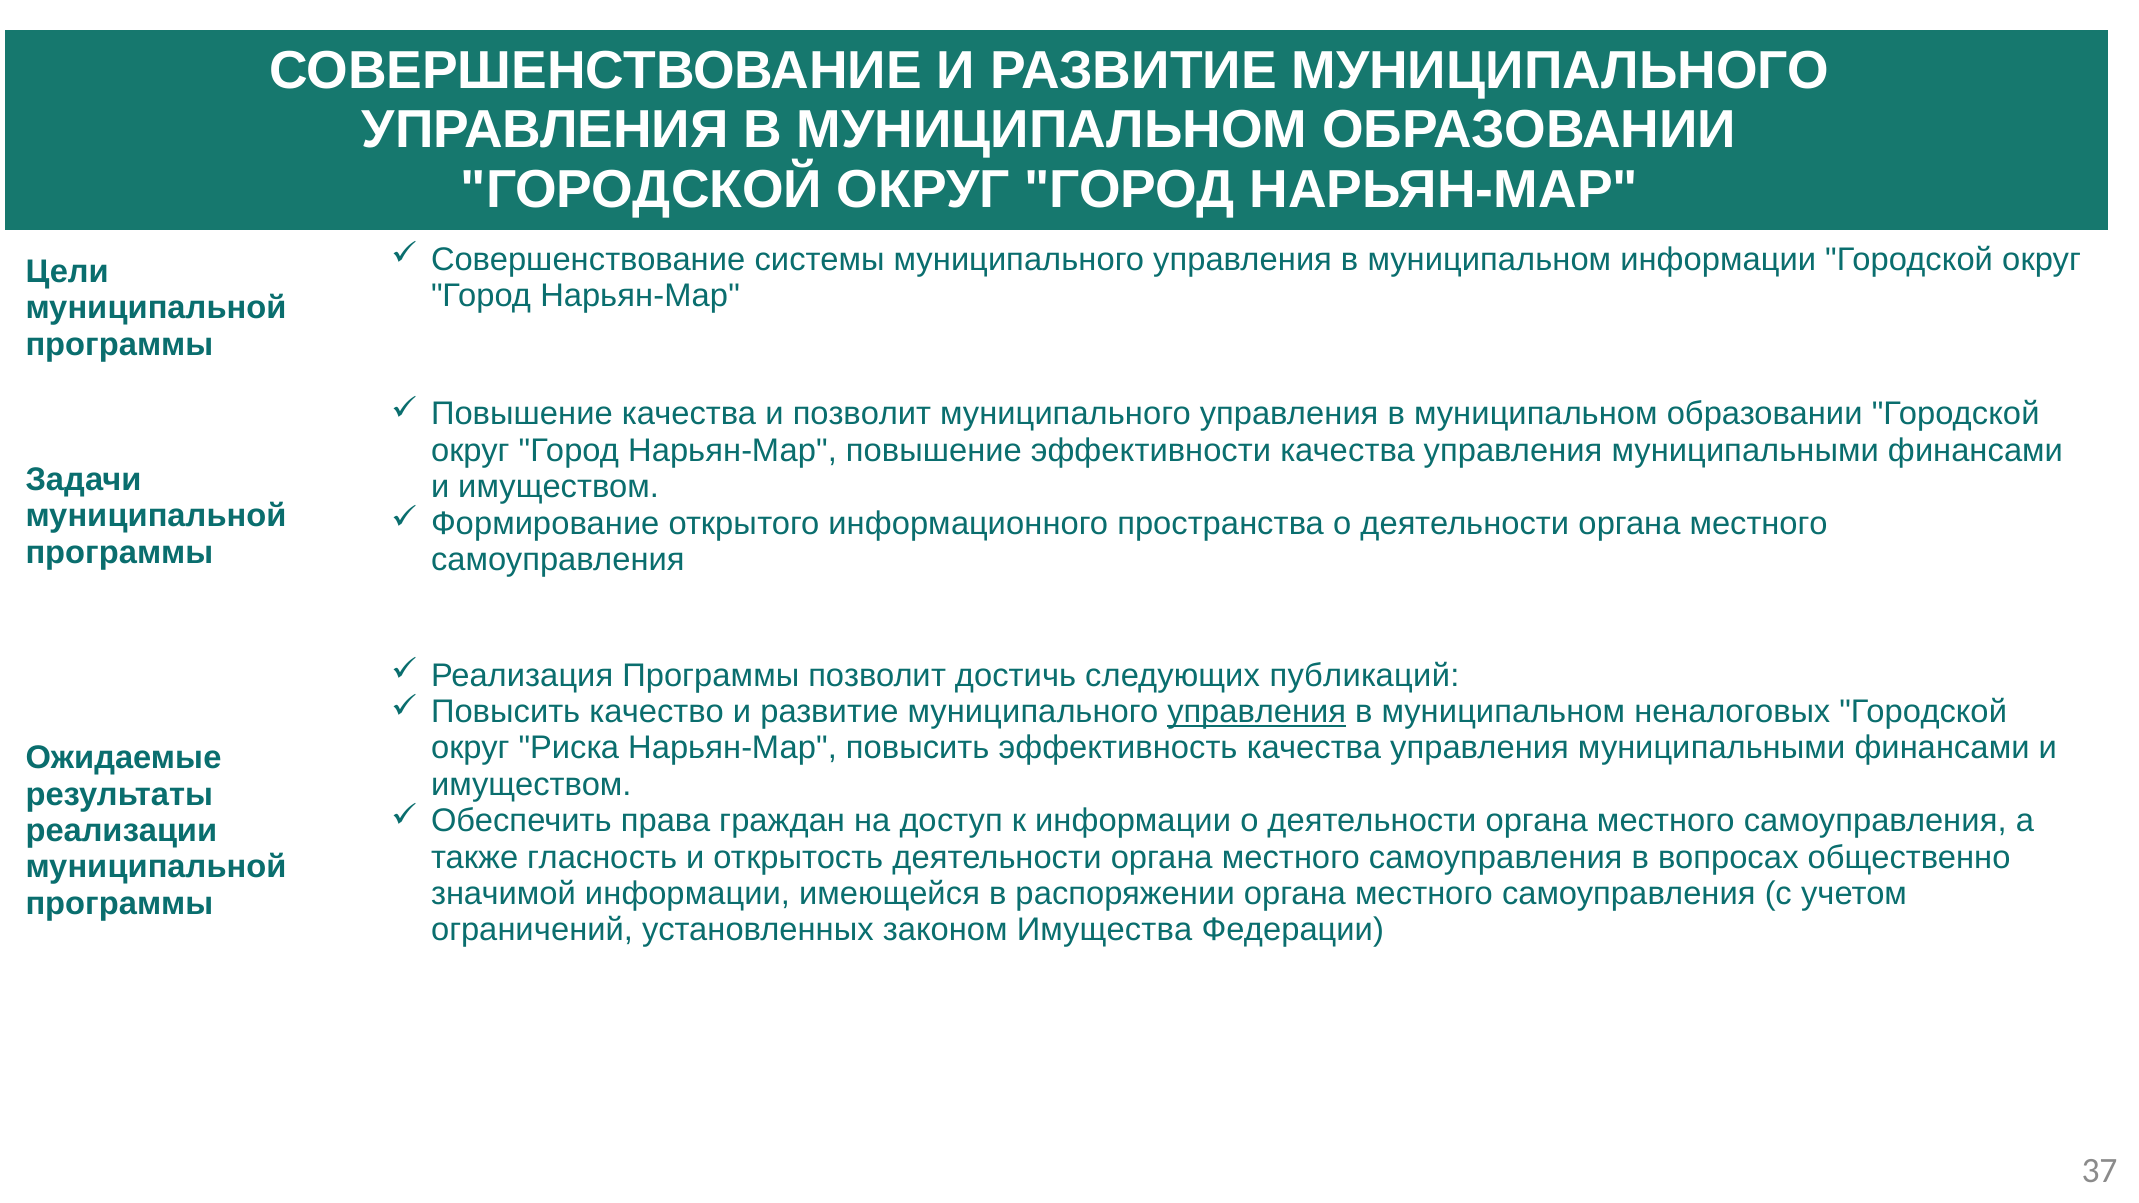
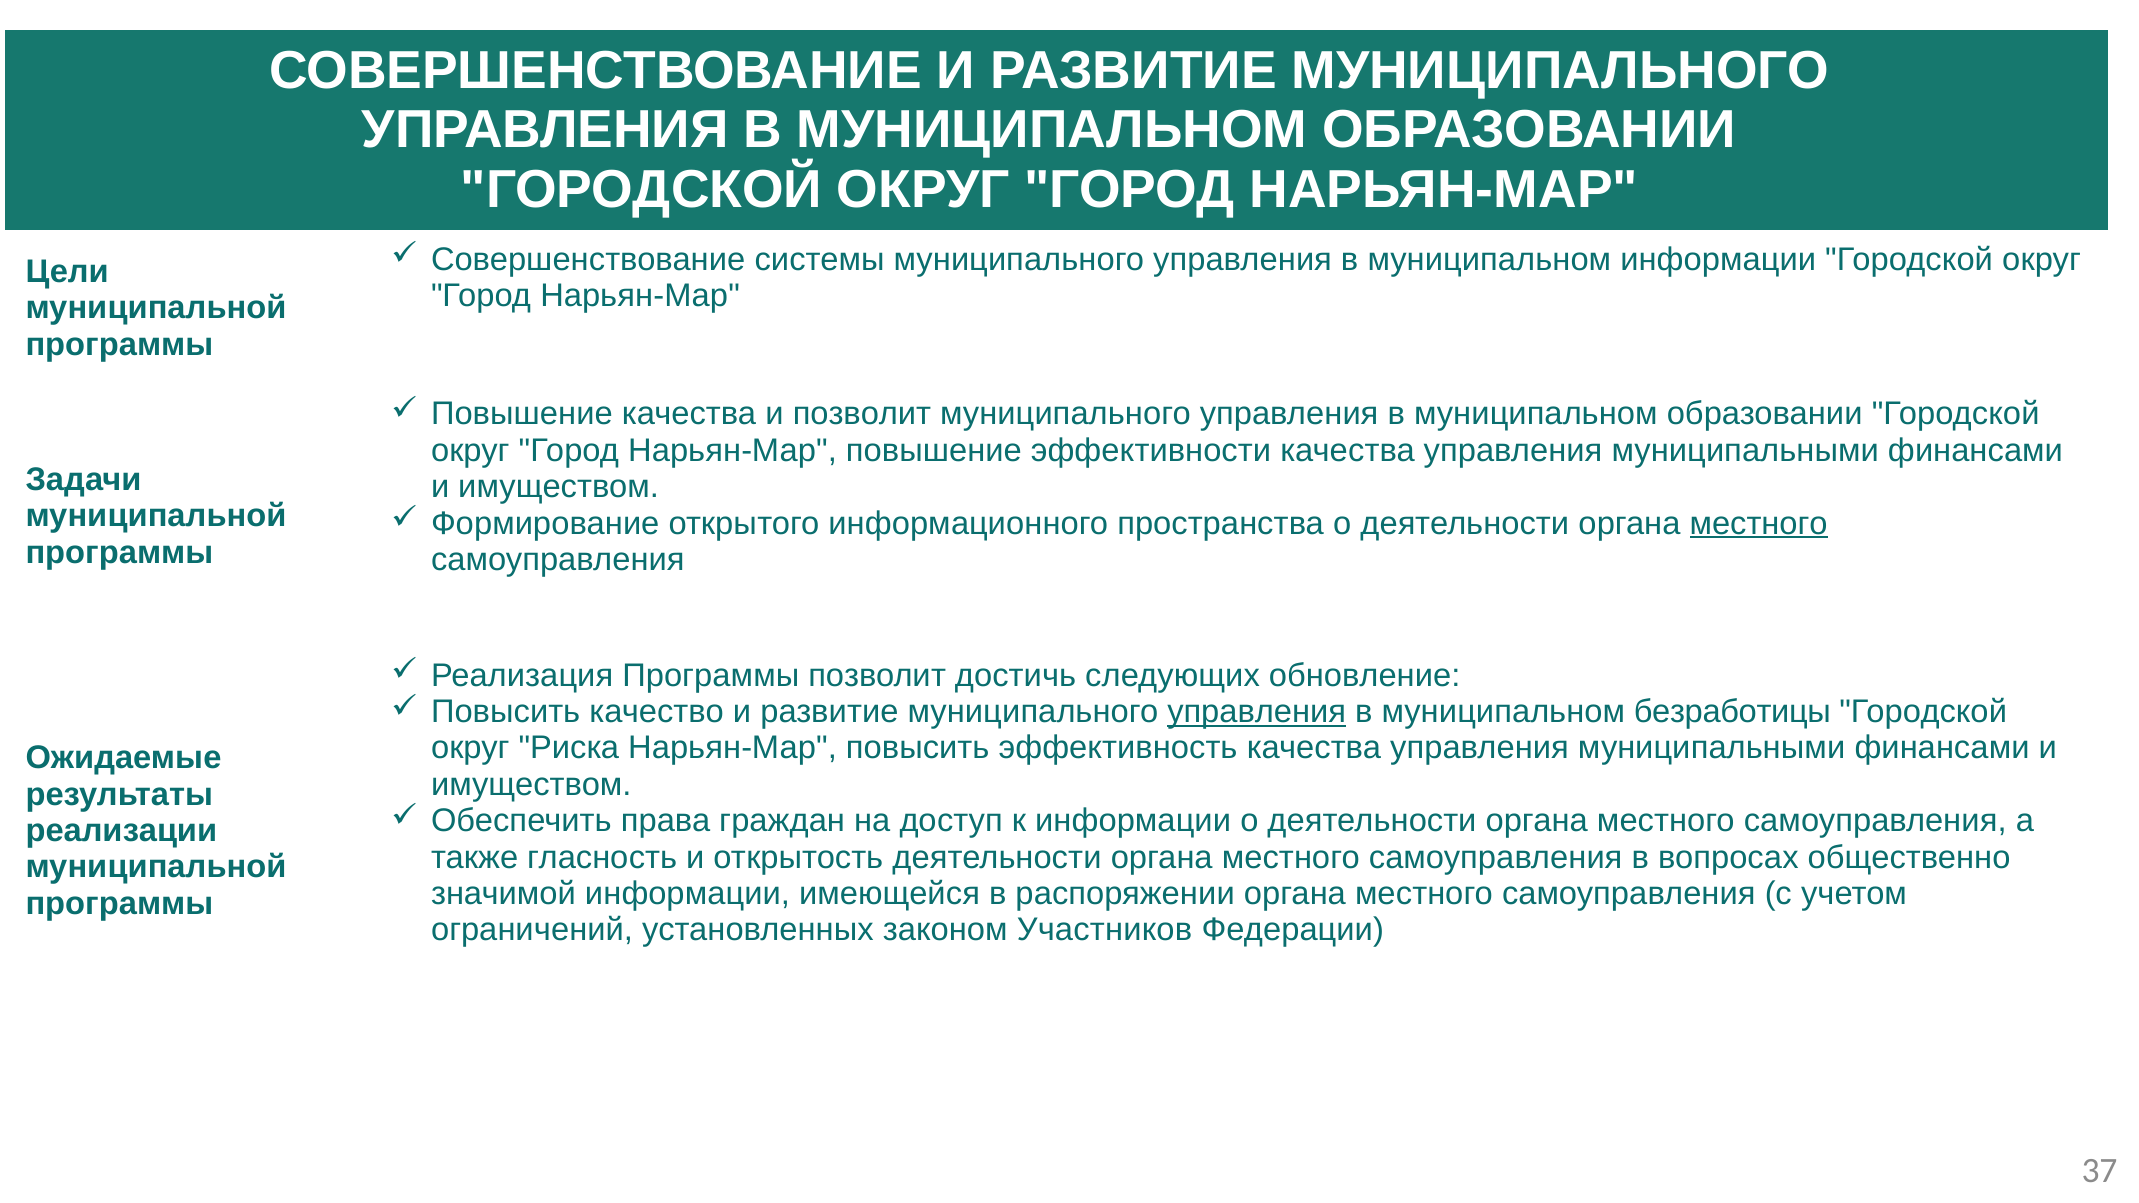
местного at (1759, 523) underline: none -> present
публикаций: публикаций -> обновление
неналоговых: неналоговых -> безработицы
Имущества: Имущества -> Участников
